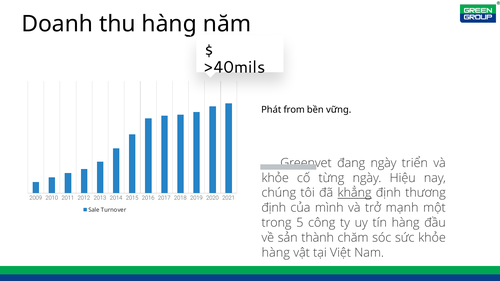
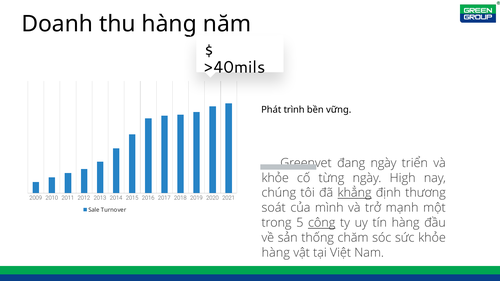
from: from -> trình
Hiệu: Hiệu -> High
định at (274, 208): định -> soát
công underline: none -> present
thành: thành -> thống
